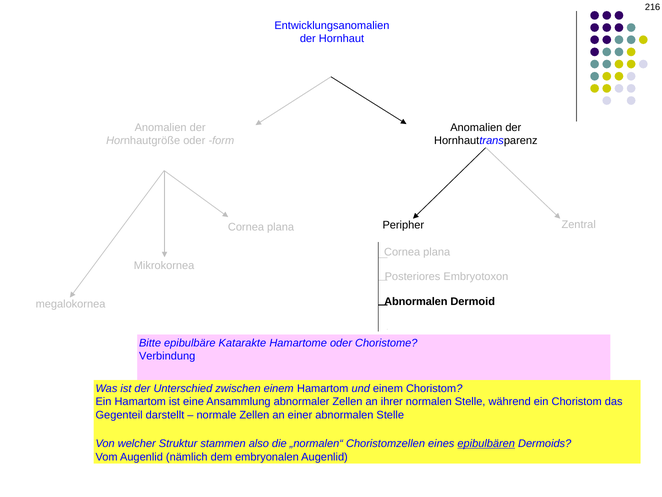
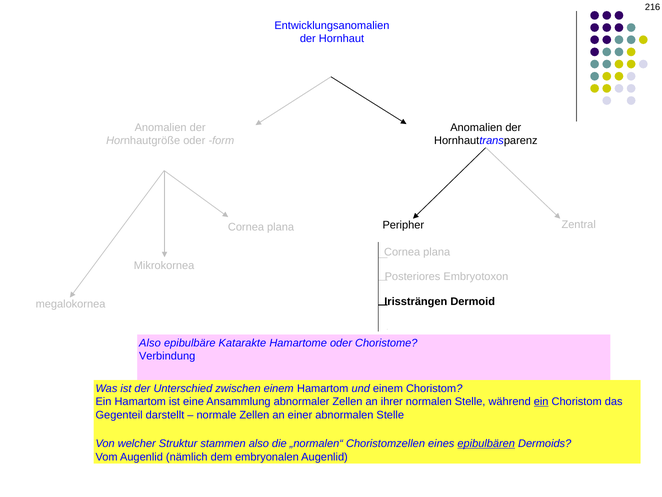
Abnormalen at (416, 301): Abnormalen -> Irissträngen
Bitte at (150, 343): Bitte -> Also
ein at (541, 401) underline: none -> present
